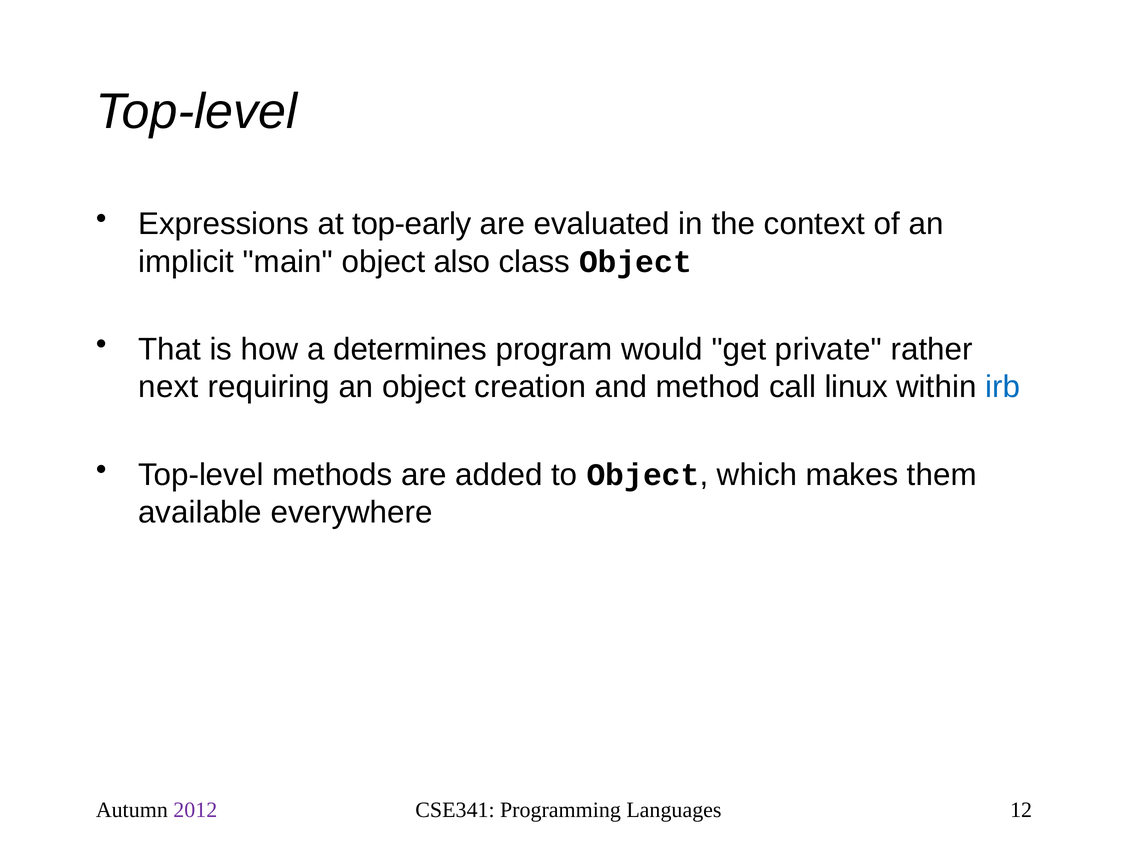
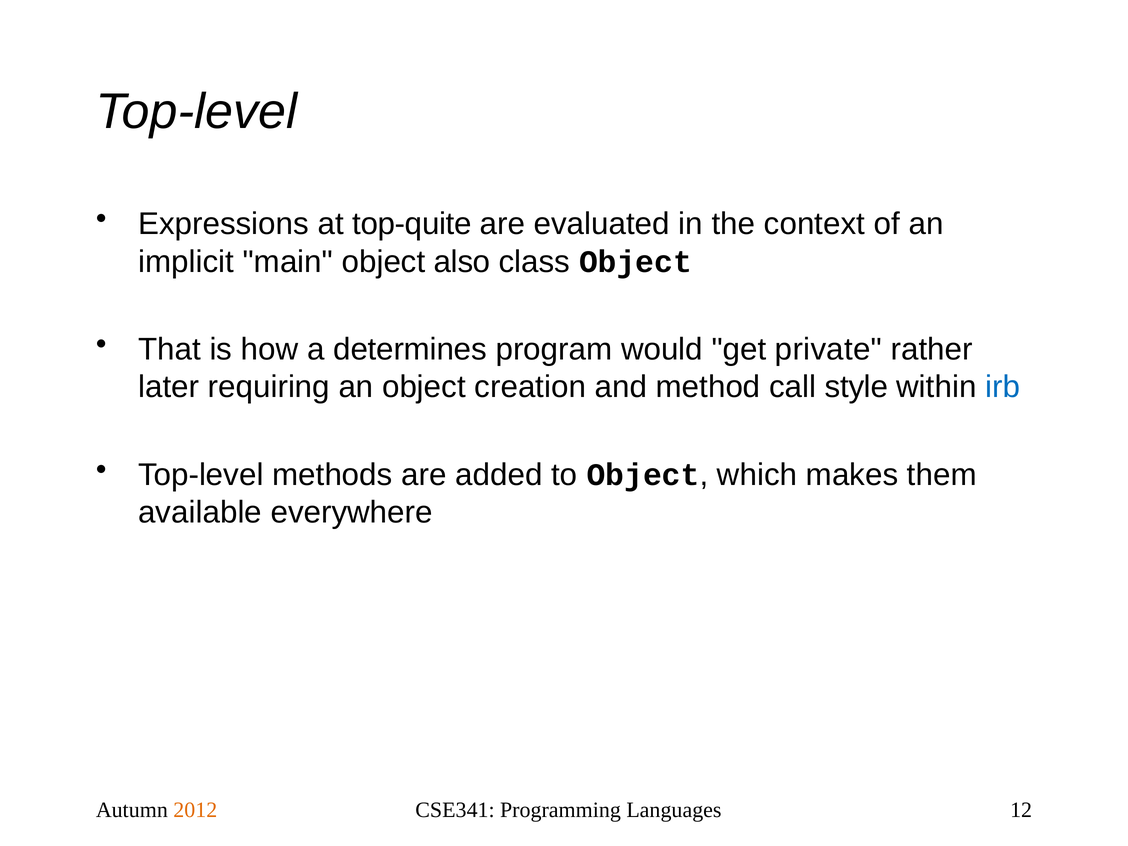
top-early: top-early -> top-quite
next: next -> later
linux: linux -> style
2012 colour: purple -> orange
